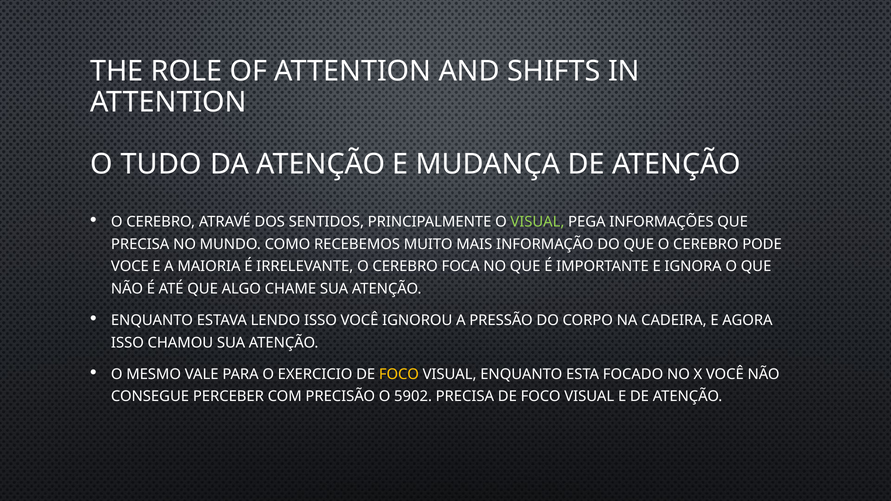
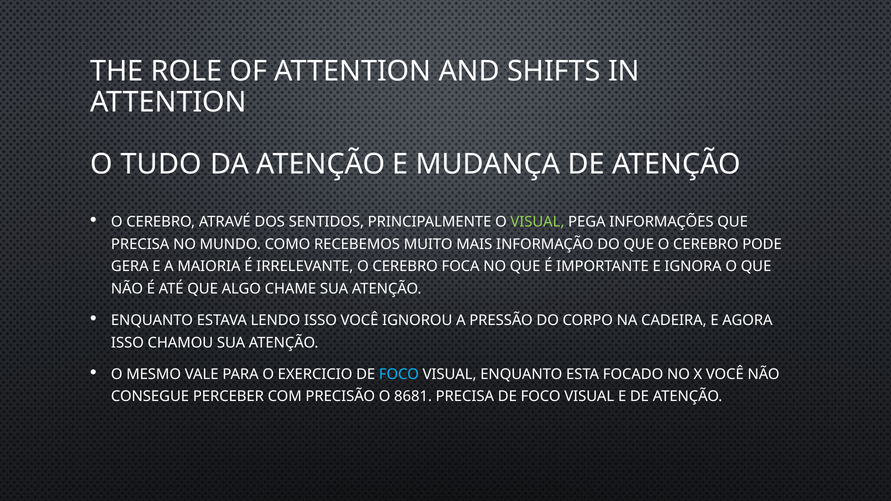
VOCE: VOCE -> GERA
FOCO at (399, 374) colour: yellow -> light blue
5902: 5902 -> 8681
